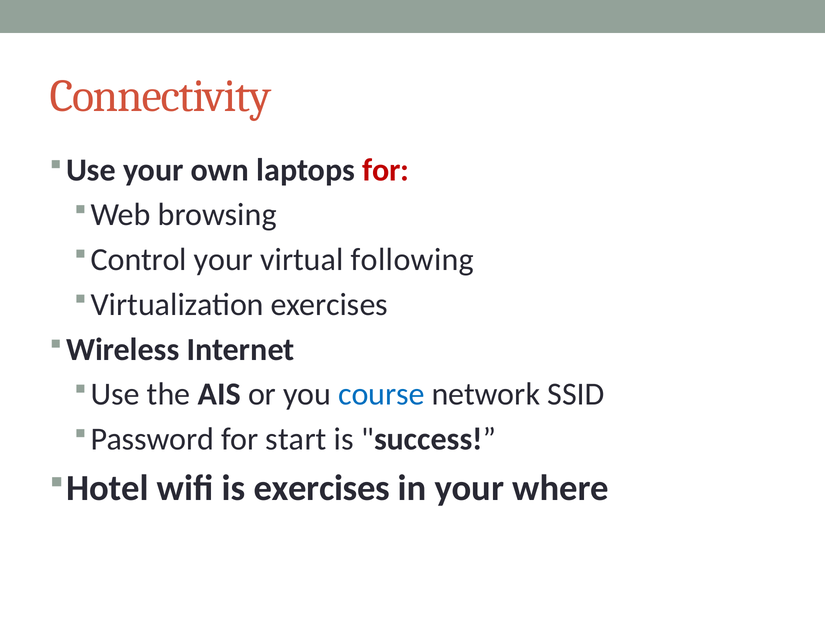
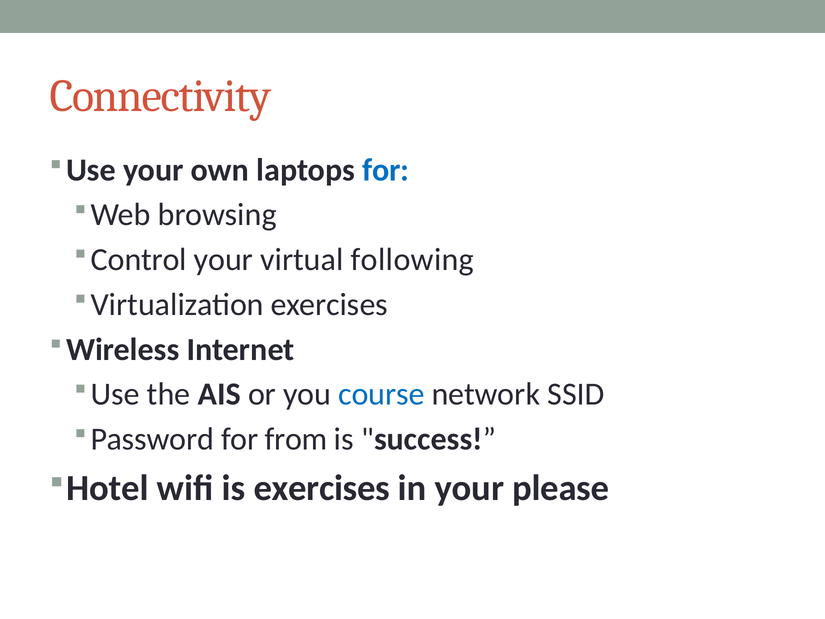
for at (386, 170) colour: red -> blue
start: start -> from
where: where -> please
